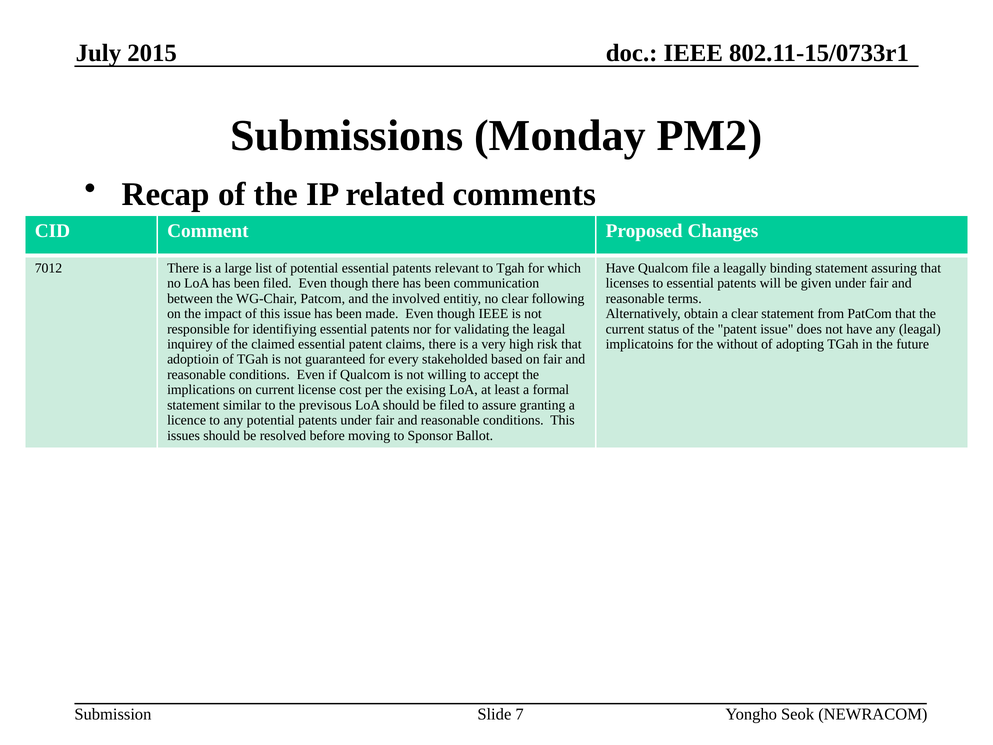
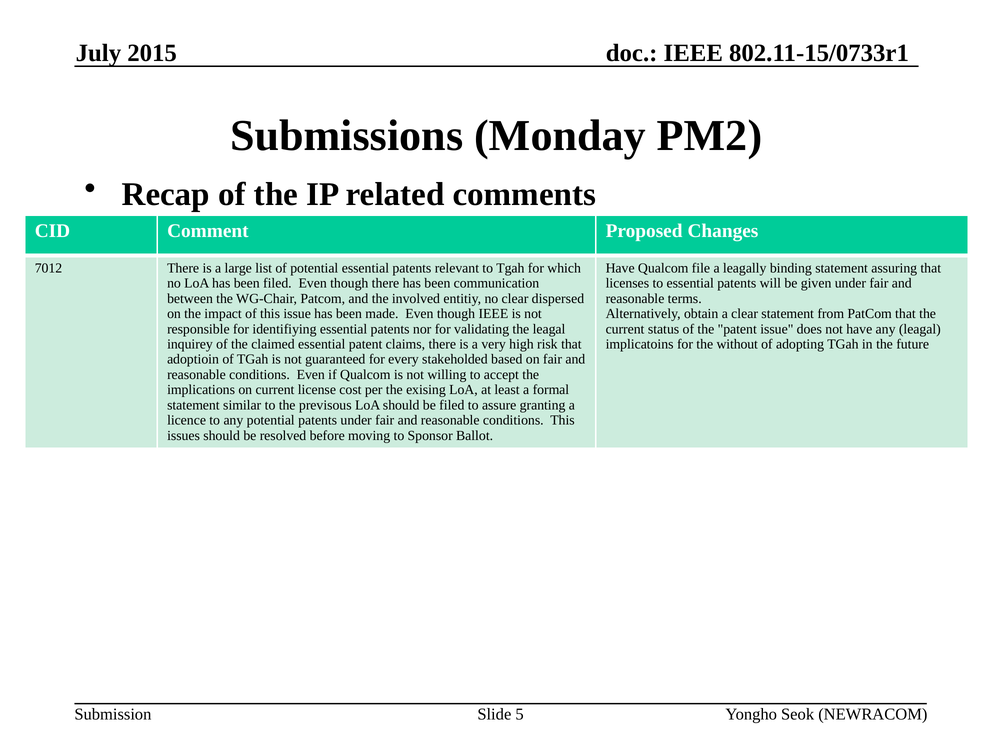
following: following -> dispersed
7: 7 -> 5
